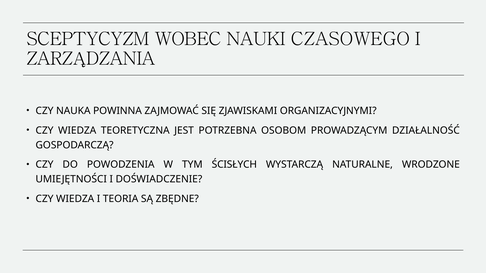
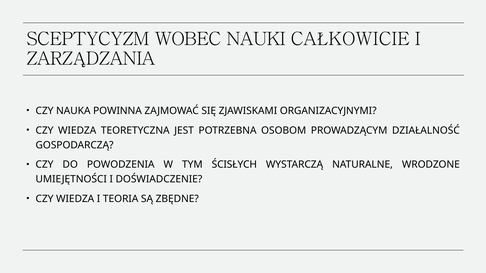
CZASOWEGO: CZASOWEGO -> CAŁKOWICIE
